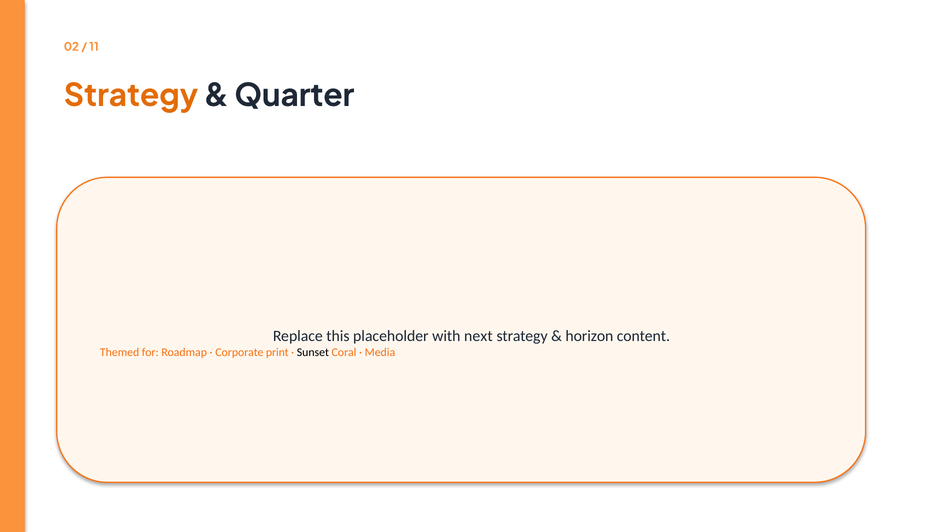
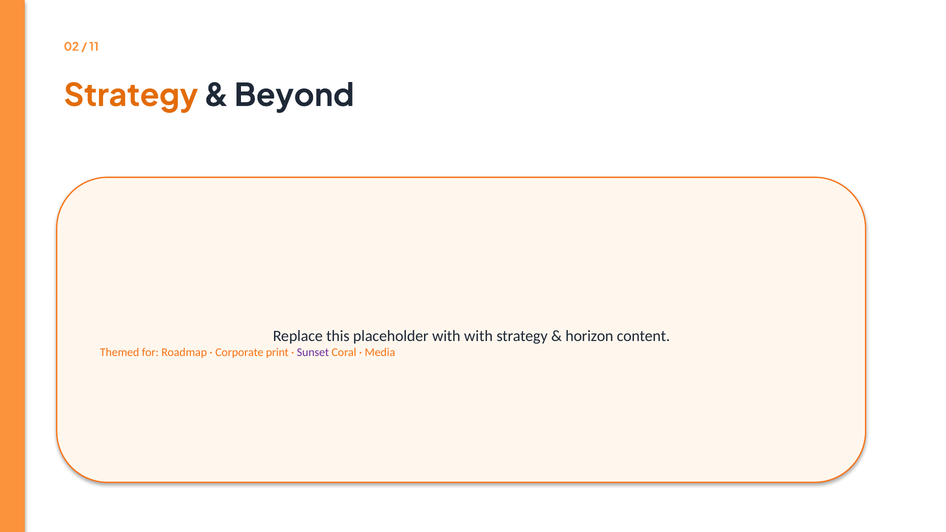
Quarter: Quarter -> Beyond
with next: next -> with
Sunset colour: black -> purple
